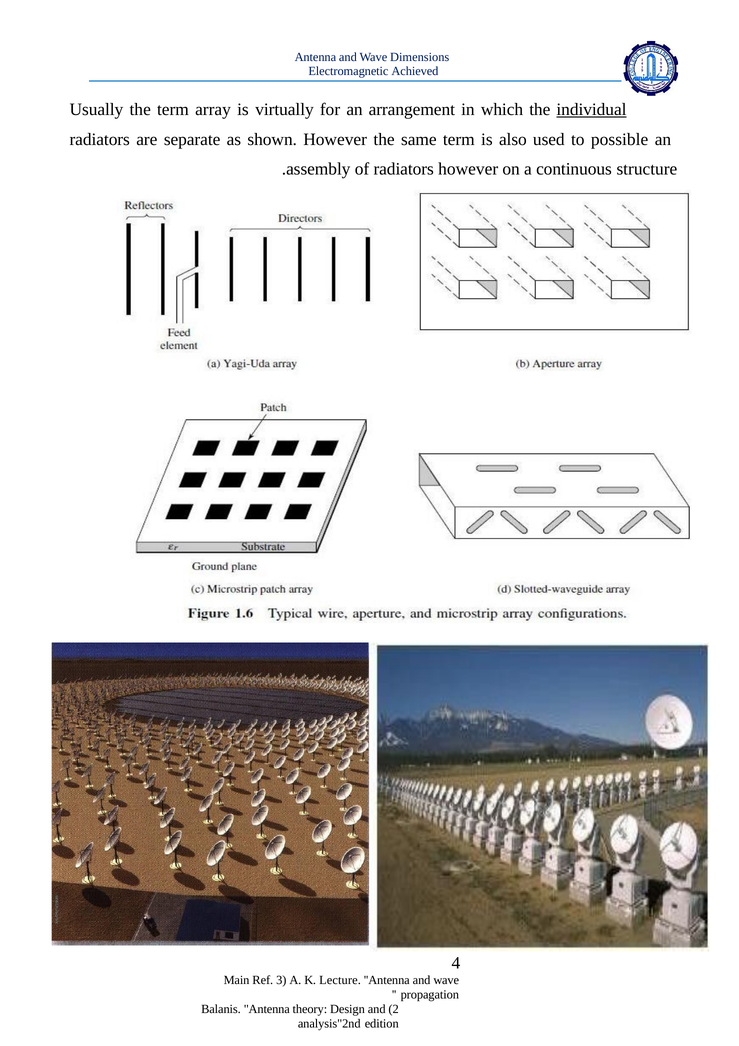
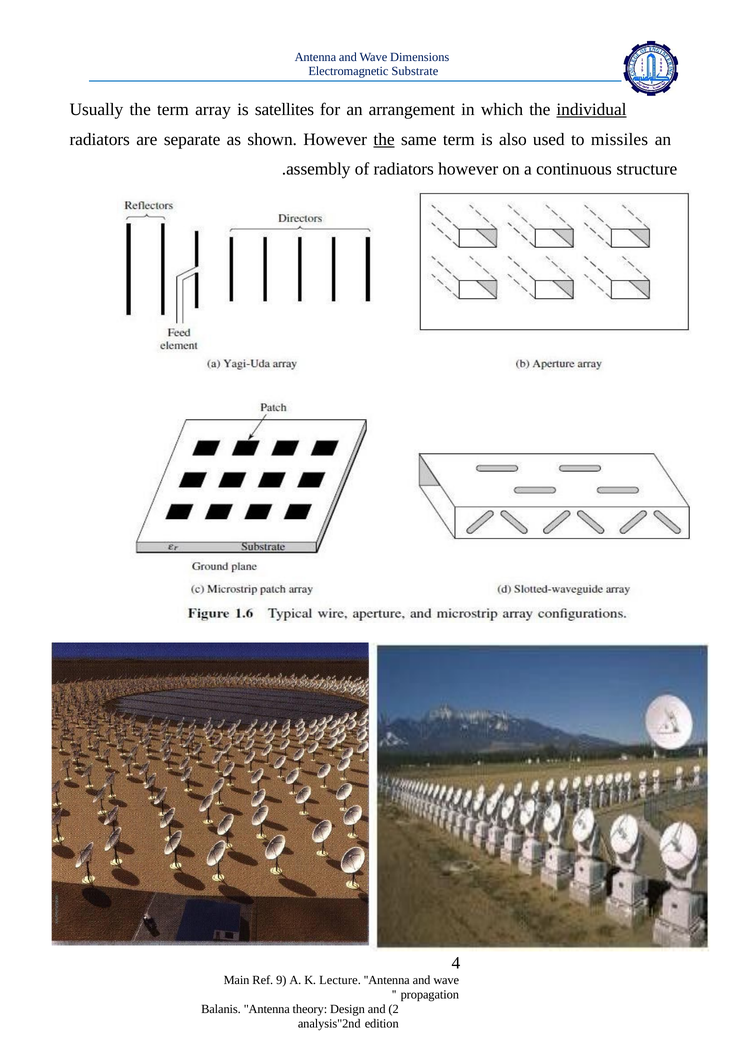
Achieved: Achieved -> Substrate
virtually: virtually -> satellites
the at (384, 139) underline: none -> present
possible: possible -> missiles
3: 3 -> 9
